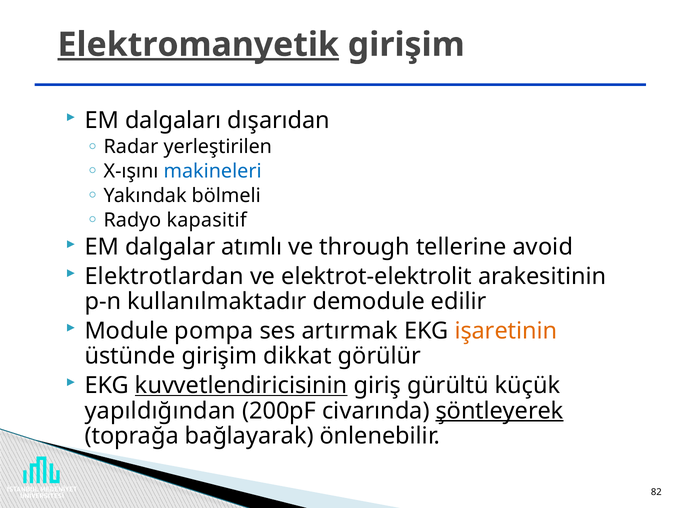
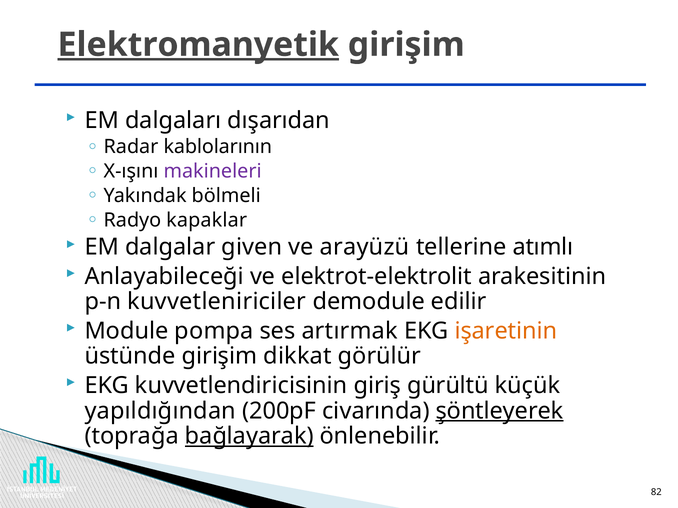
yerleştirilen: yerleştirilen -> kablolarının
makineleri colour: blue -> purple
kapasitif: kapasitif -> kapaklar
atımlı: atımlı -> given
through: through -> arayüzü
avoid: avoid -> atımlı
Elektrotlardan: Elektrotlardan -> Anlayabileceği
kullanılmaktadır: kullanılmaktadır -> kuvvetleniriciler
kuvvetlendiricisinin underline: present -> none
bağlayarak underline: none -> present
